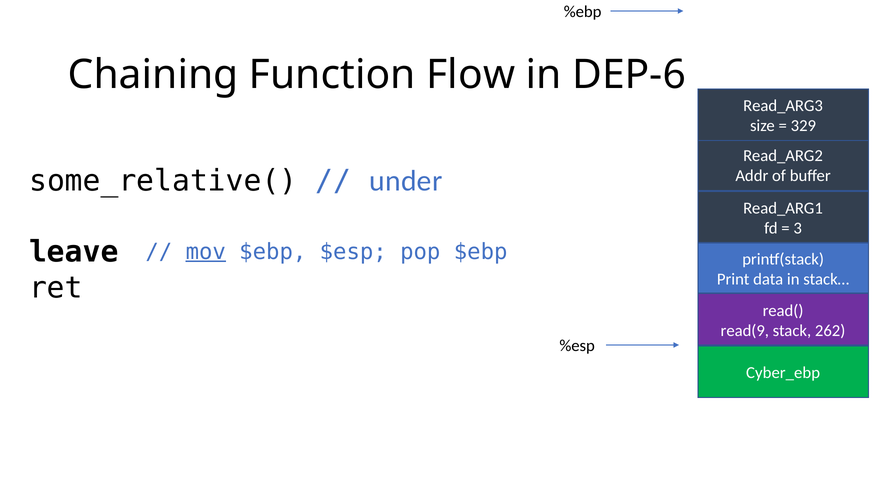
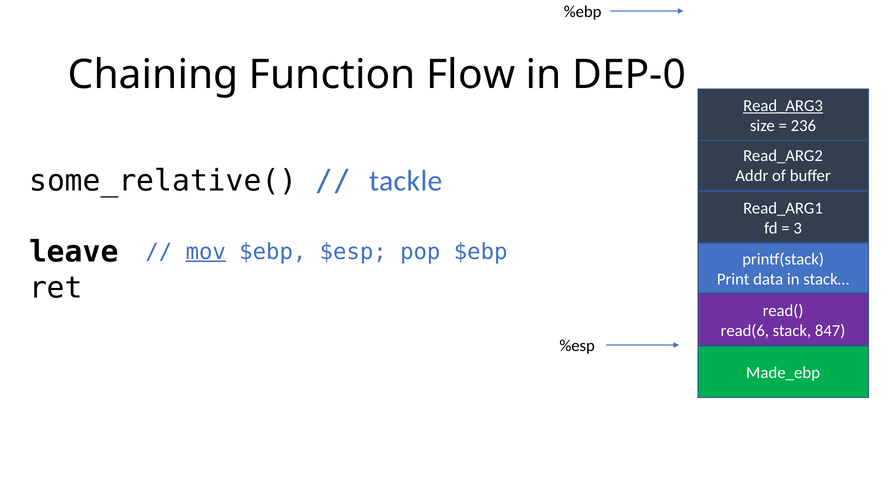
DEP-6: DEP-6 -> DEP-0
Read_ARG3 underline: none -> present
329: 329 -> 236
under: under -> tackle
read(9: read(9 -> read(6
262: 262 -> 847
Cyber_ebp: Cyber_ebp -> Made_ebp
